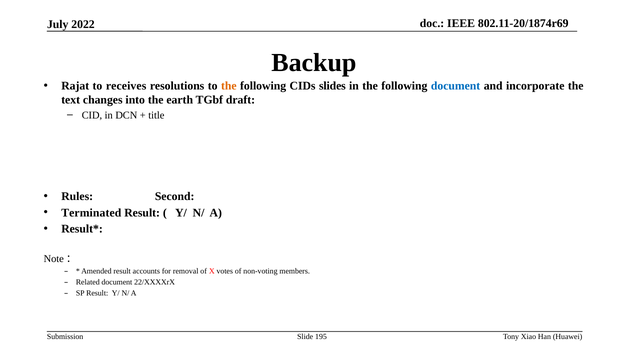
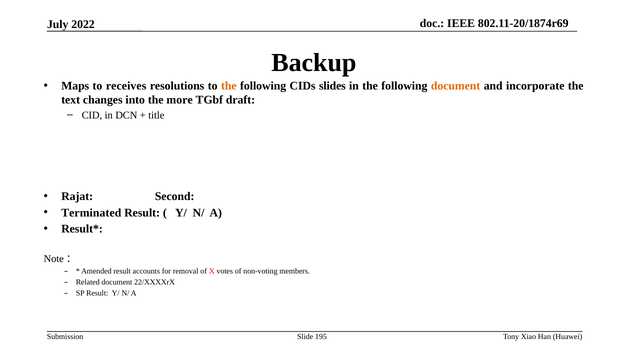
Rajat: Rajat -> Maps
document at (456, 86) colour: blue -> orange
earth: earth -> more
Rules: Rules -> Rajat
